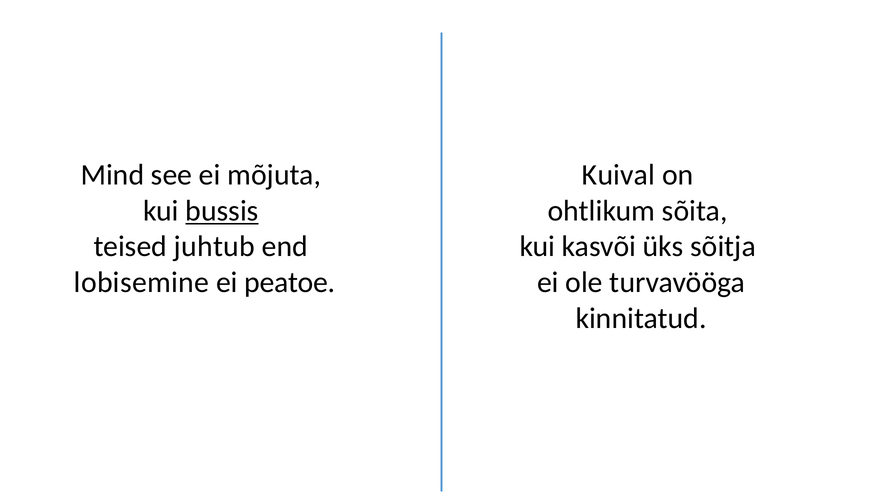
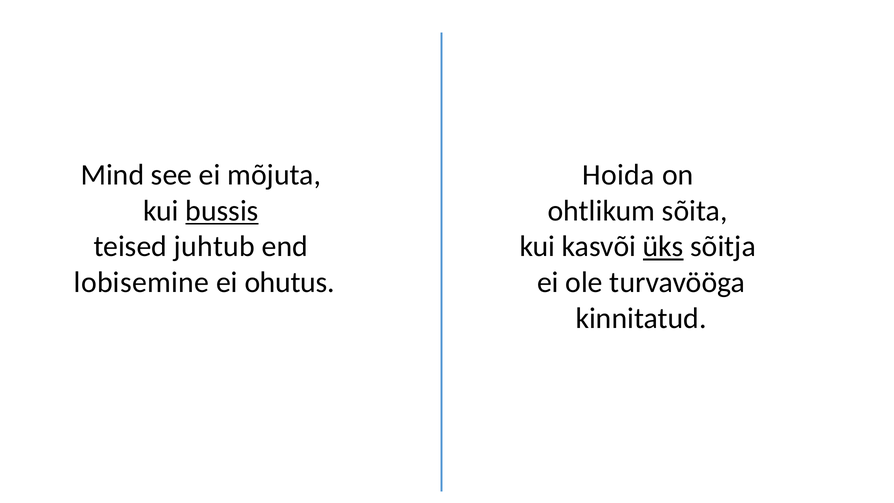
Kuival: Kuival -> Hoida
üks underline: none -> present
peatoe: peatoe -> ohutus
